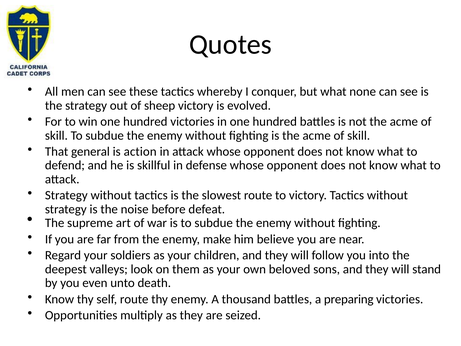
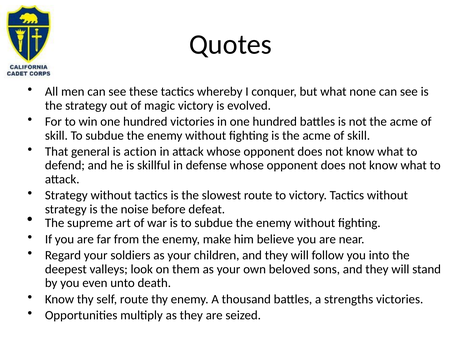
sheep: sheep -> magic
preparing: preparing -> strengths
